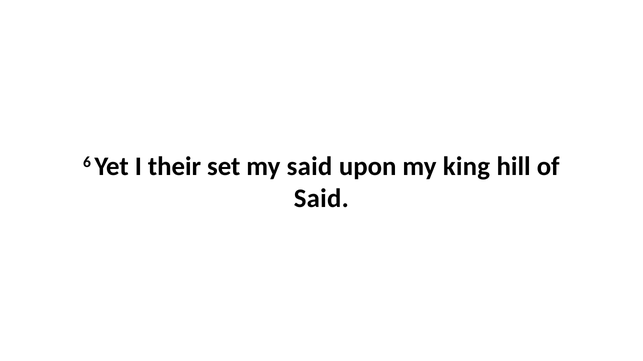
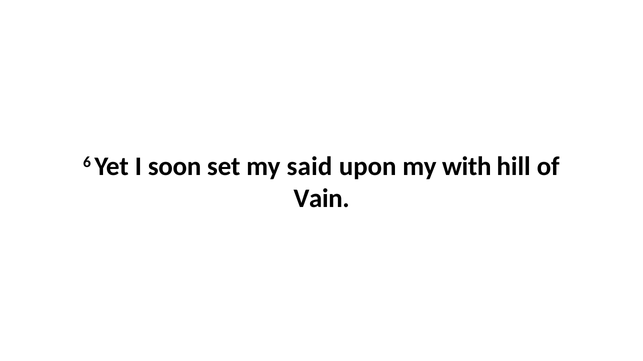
their: their -> soon
king: king -> with
Said at (321, 199): Said -> Vain
